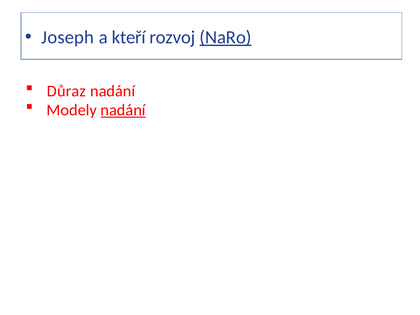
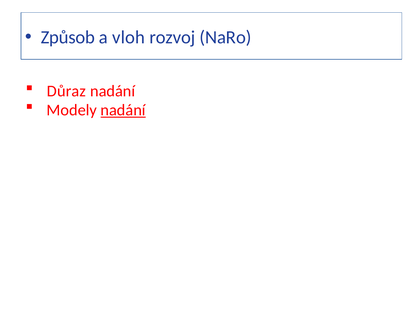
Joseph: Joseph -> Způsob
kteří: kteří -> vloh
NaRo underline: present -> none
